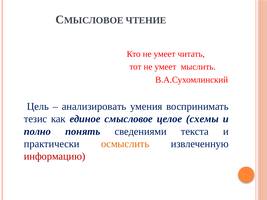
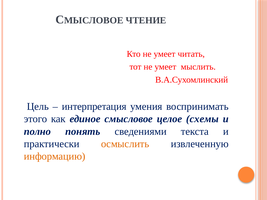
анализировать: анализировать -> интерпретация
тезис: тезис -> этого
информацию colour: red -> orange
